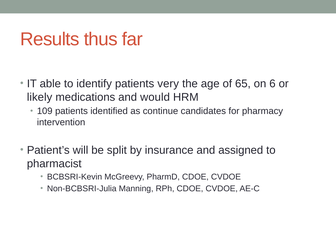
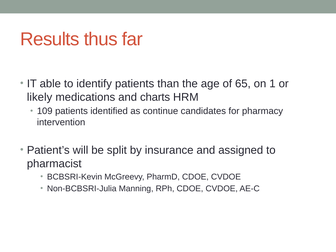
very: very -> than
6: 6 -> 1
would: would -> charts
